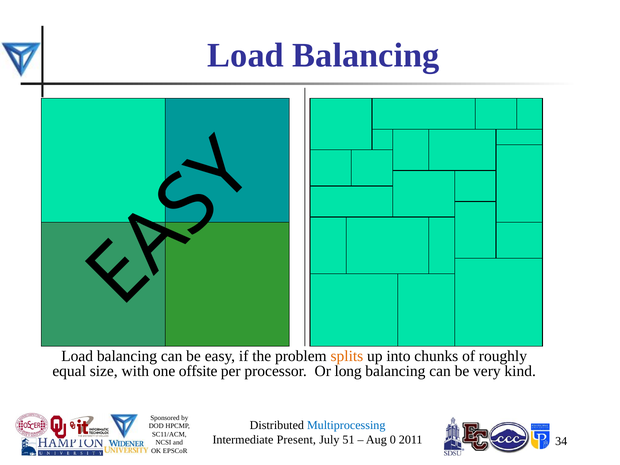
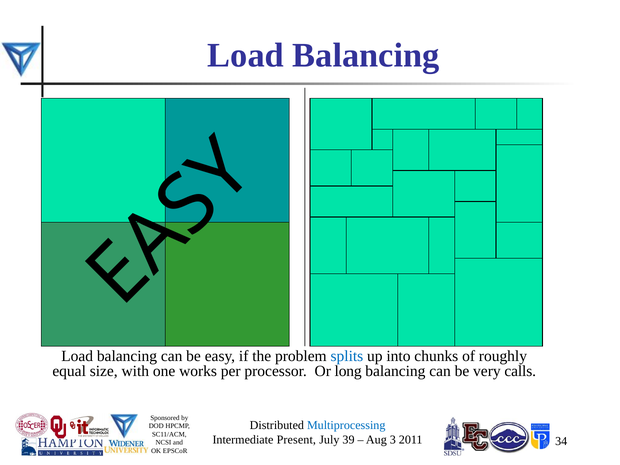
splits colour: orange -> blue
offsite: offsite -> works
kind: kind -> calls
51: 51 -> 39
0: 0 -> 3
